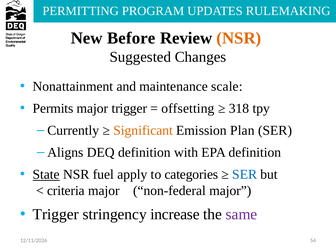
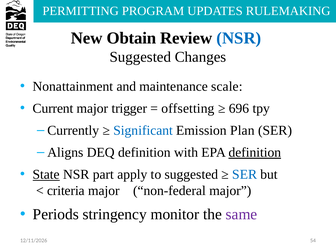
Before: Before -> Obtain
NSR at (239, 38) colour: orange -> blue
Permits: Permits -> Current
318: 318 -> 696
Significant colour: orange -> blue
definition at (255, 152) underline: none -> present
fuel: fuel -> part
to categories: categories -> suggested
Trigger at (56, 214): Trigger -> Periods
increase: increase -> monitor
